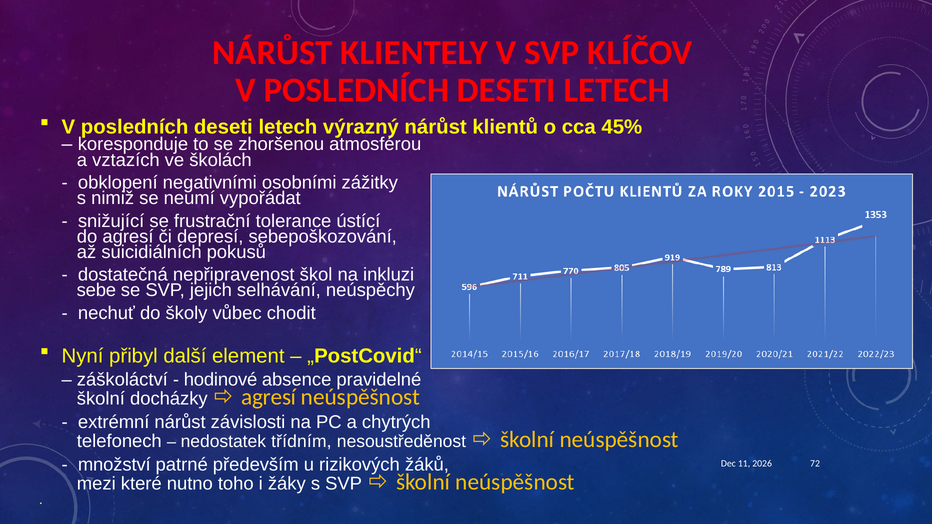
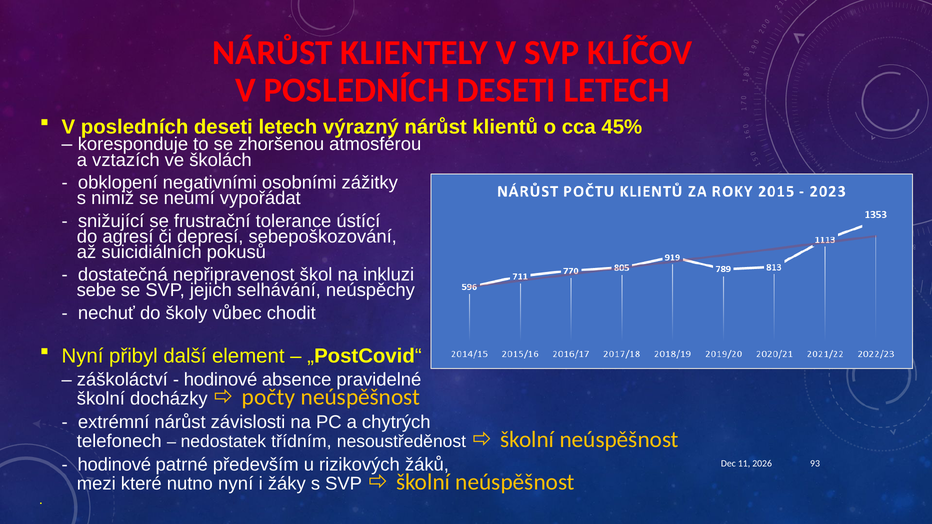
agresí at (269, 397): agresí -> počty
množství at (114, 465): množství -> hodinové
72: 72 -> 93
nutno toho: toho -> nyní
